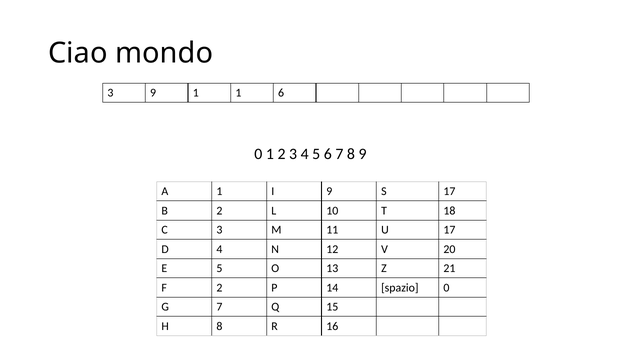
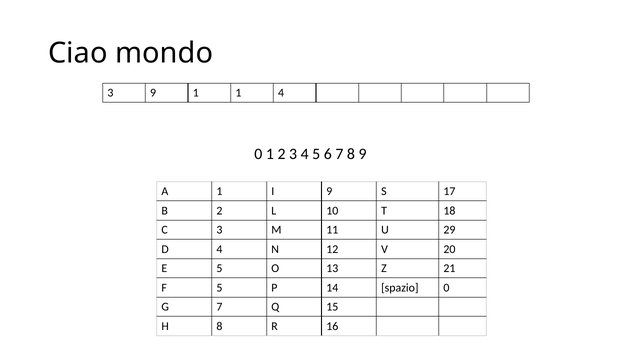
1 6: 6 -> 4
U 17: 17 -> 29
F 2: 2 -> 5
